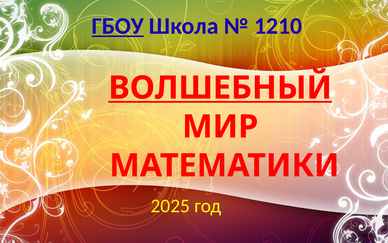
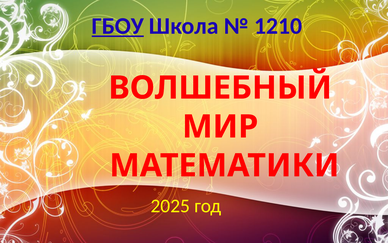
ВОЛШЕБНЫЙ underline: present -> none
